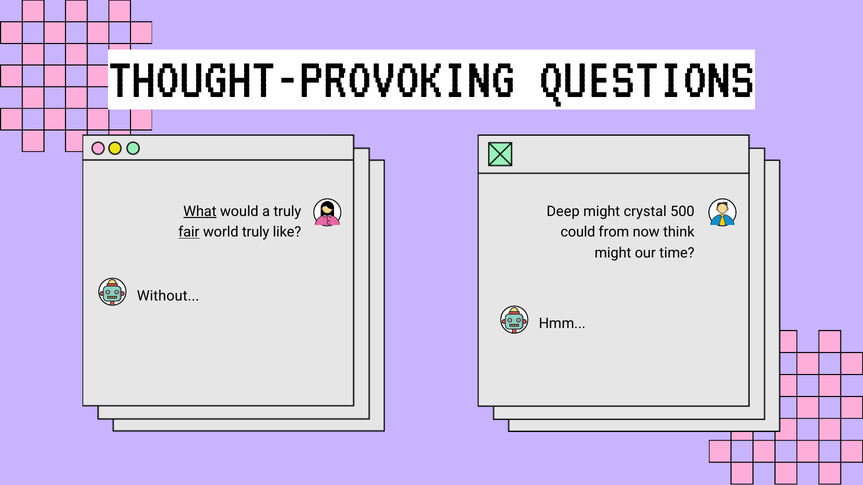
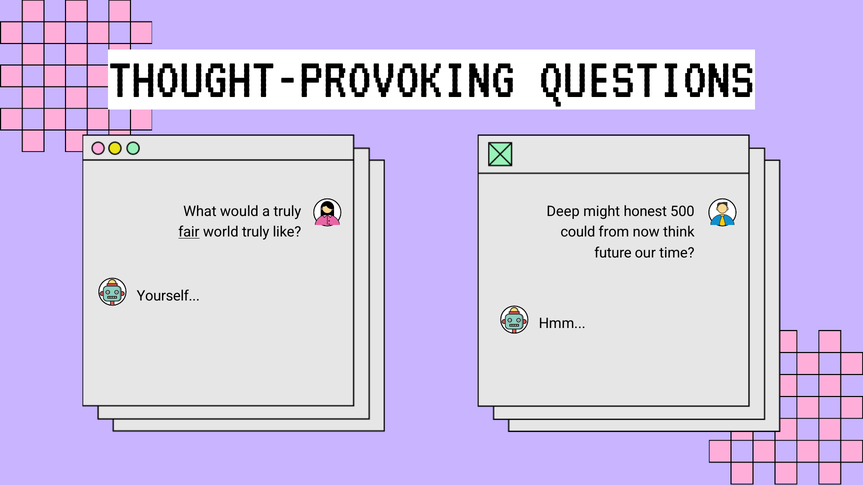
What underline: present -> none
crystal: crystal -> honest
might at (613, 253): might -> future
Without: Without -> Yourself
